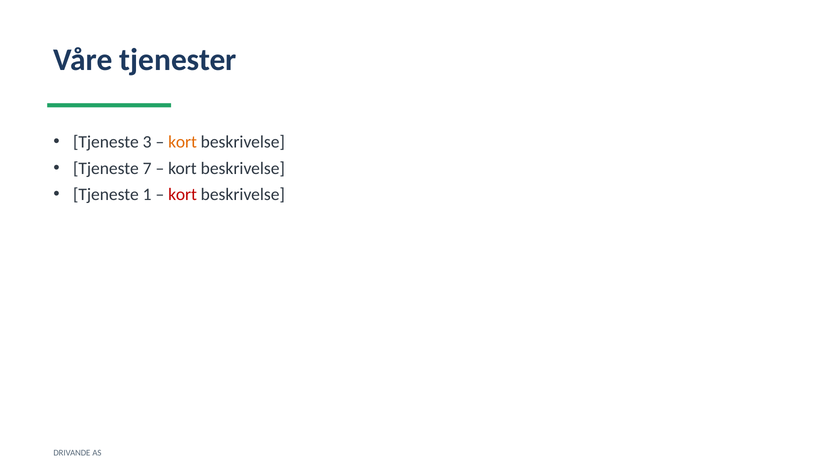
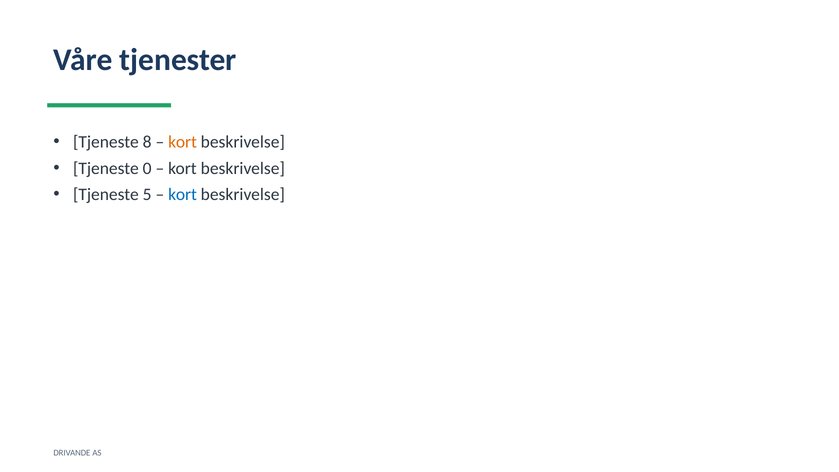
3: 3 -> 8
7: 7 -> 0
1: 1 -> 5
kort at (183, 195) colour: red -> blue
